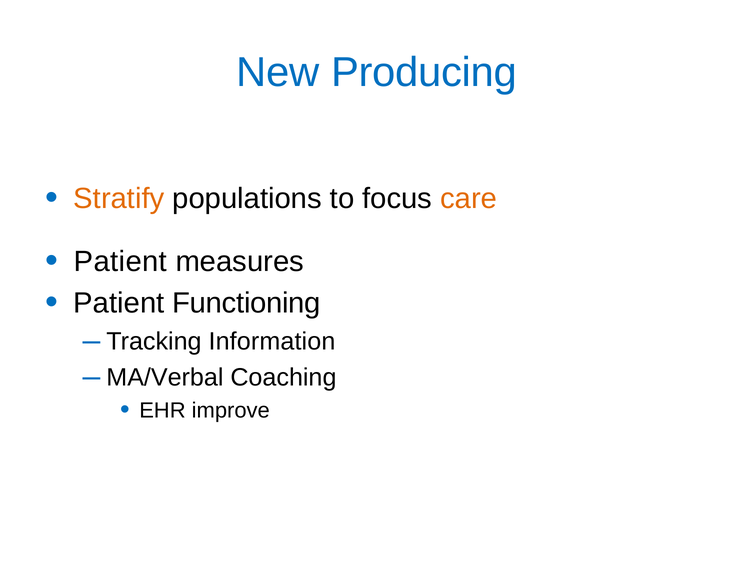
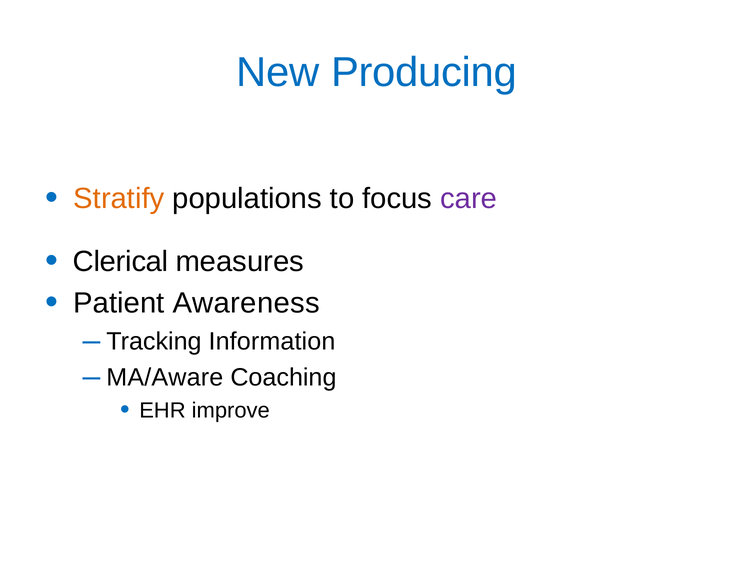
care colour: orange -> purple
Patient at (120, 262): Patient -> Clerical
Functioning: Functioning -> Awareness
MA/Verbal: MA/Verbal -> MA/Aware
